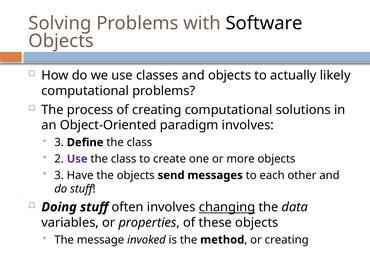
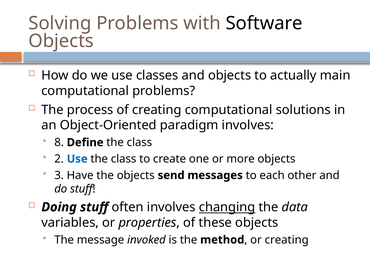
likely: likely -> main
3 at (59, 142): 3 -> 8
Use at (77, 159) colour: purple -> blue
